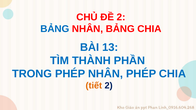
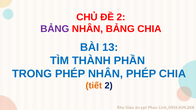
BẢNG at (55, 29) colour: blue -> purple
